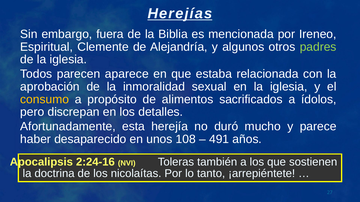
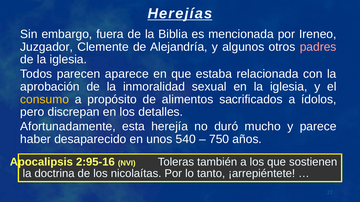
Espiritual: Espiritual -> Juzgador
padres colour: light green -> pink
108: 108 -> 540
491: 491 -> 750
2:24-16: 2:24-16 -> 2:95-16
